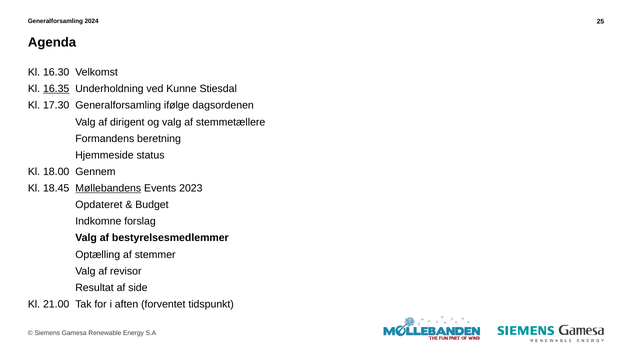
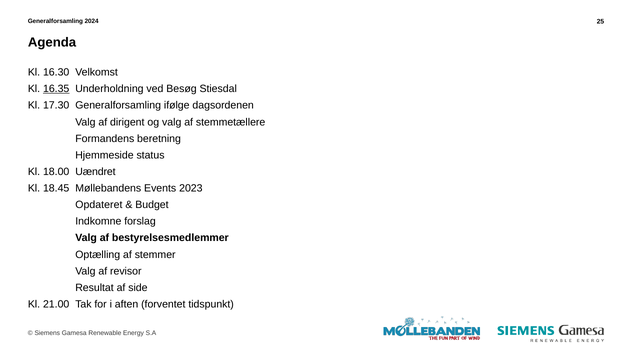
Kunne: Kunne -> Besøg
Gennem: Gennem -> Uændret
Møllebandens underline: present -> none
